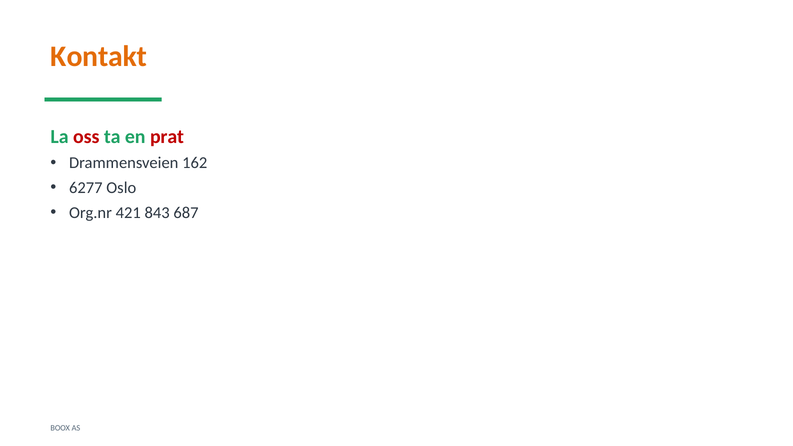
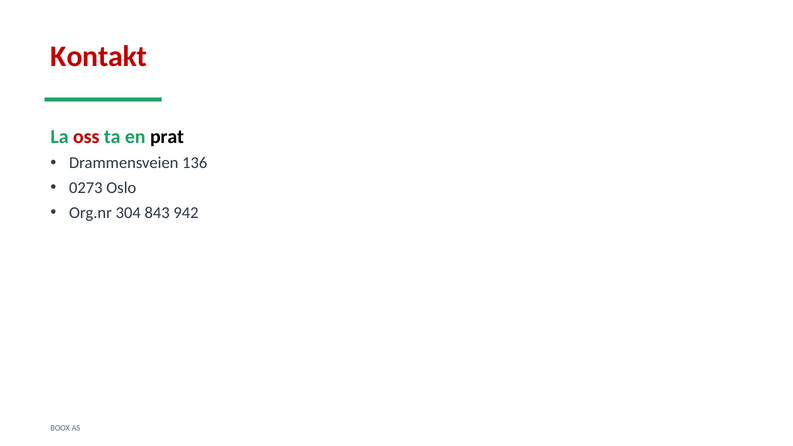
Kontakt colour: orange -> red
prat colour: red -> black
162: 162 -> 136
6277: 6277 -> 0273
421: 421 -> 304
687: 687 -> 942
